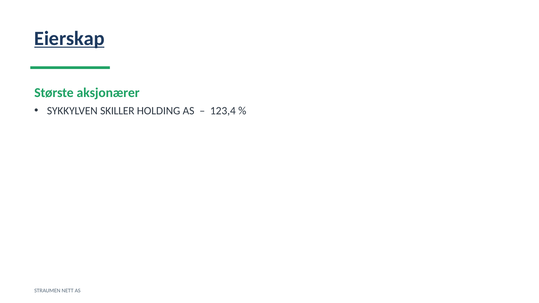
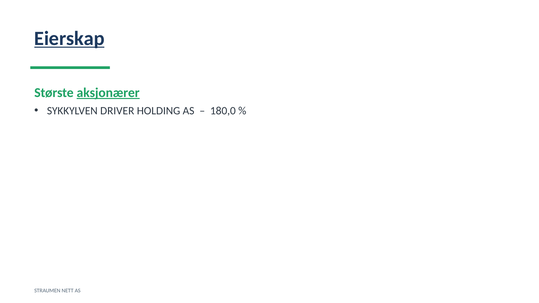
aksjonærer underline: none -> present
SKILLER: SKILLER -> DRIVER
123,4: 123,4 -> 180,0
